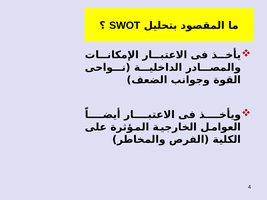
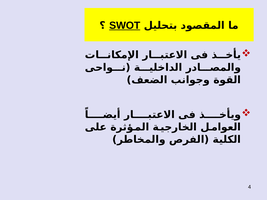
SWOT underline: none -> present
